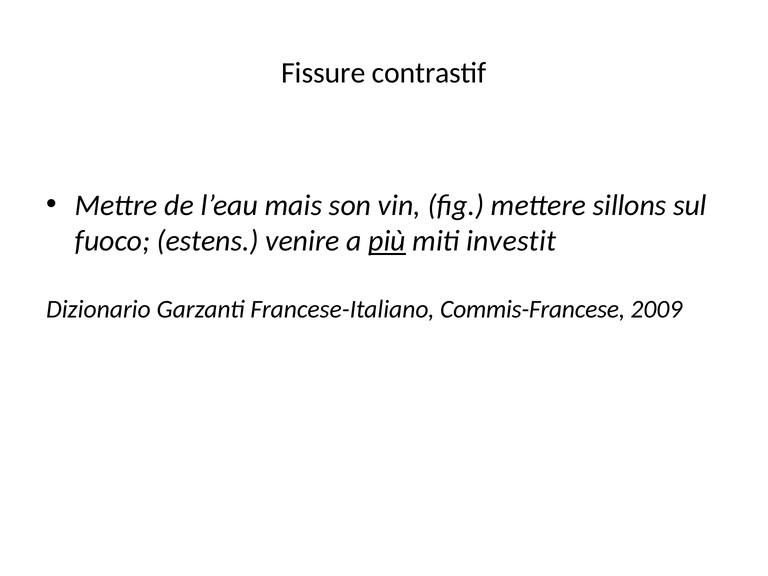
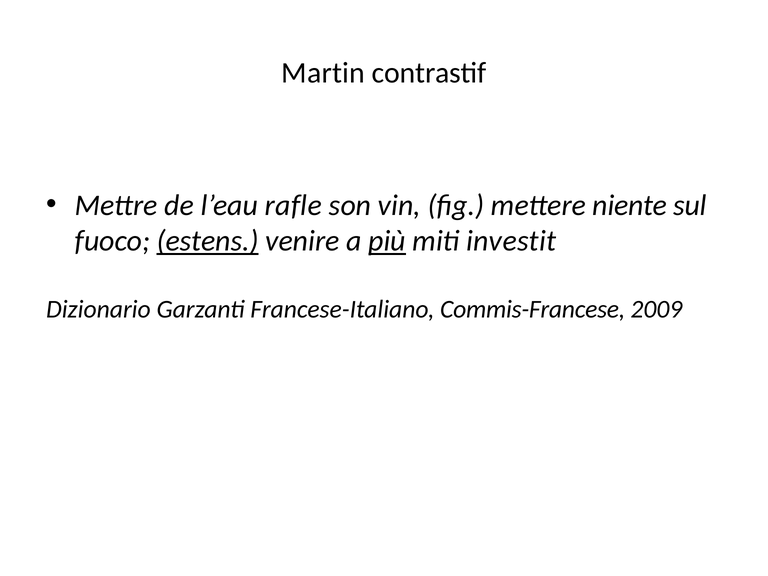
Fissure: Fissure -> Martin
mais: mais -> rafle
sillons: sillons -> niente
estens underline: none -> present
